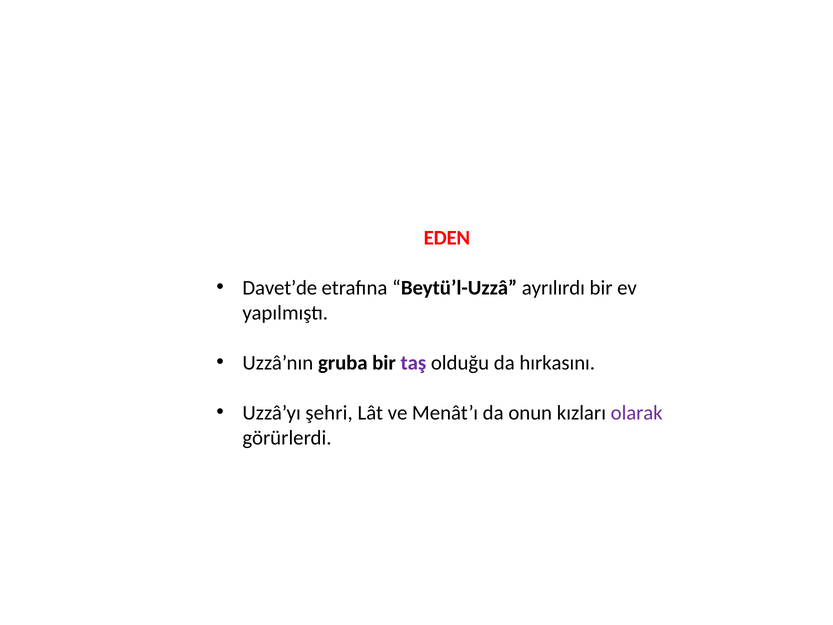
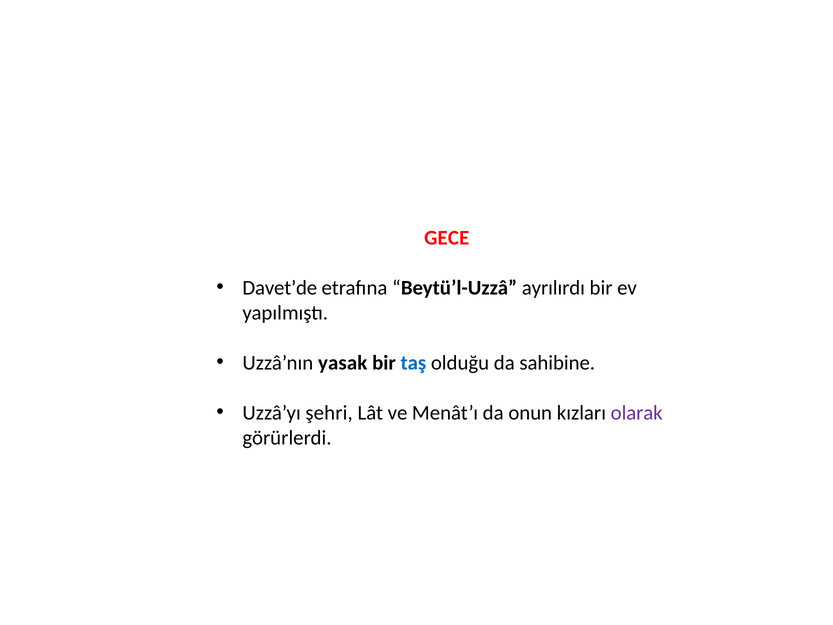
EDEN: EDEN -> GECE
gruba: gruba -> yasak
taş colour: purple -> blue
hırkasını: hırkasını -> sahibine
